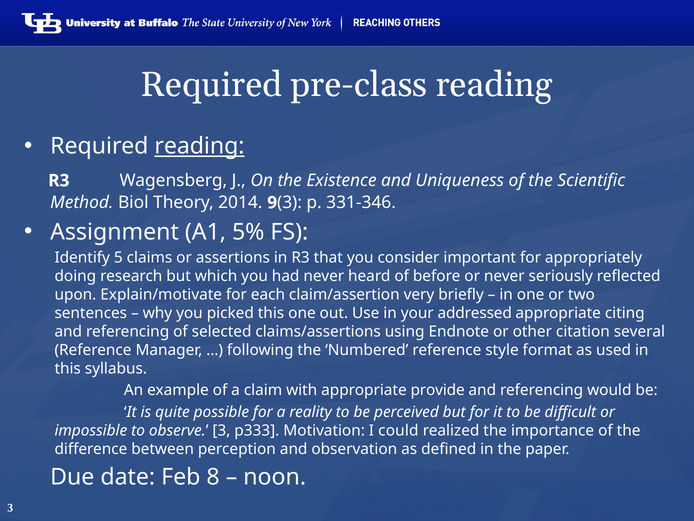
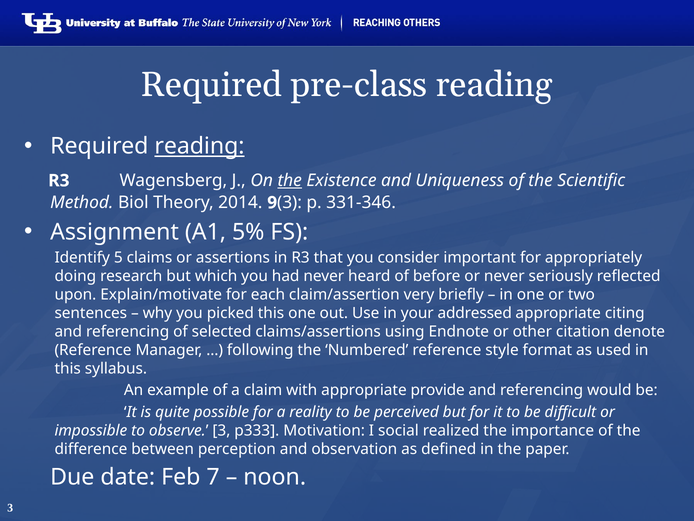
the at (290, 180) underline: none -> present
several: several -> denote
could: could -> social
8: 8 -> 7
